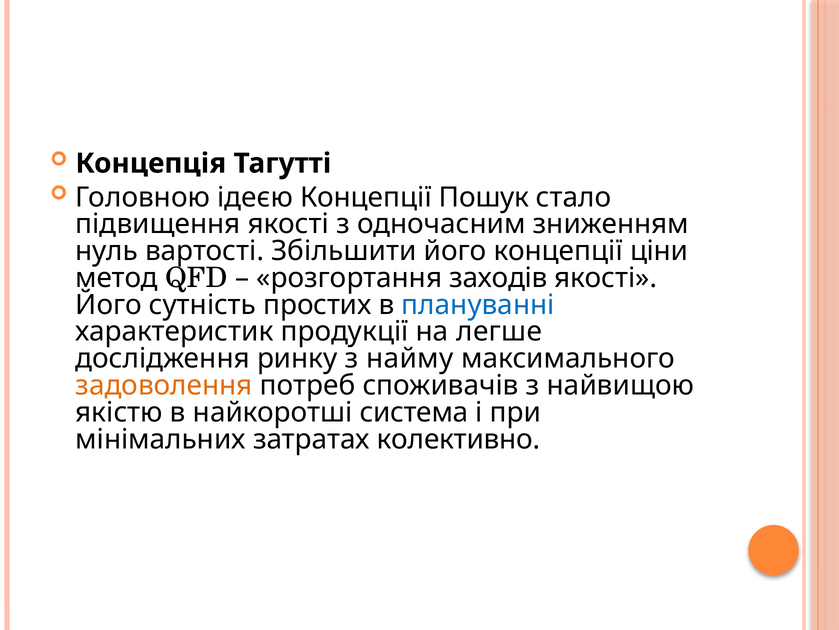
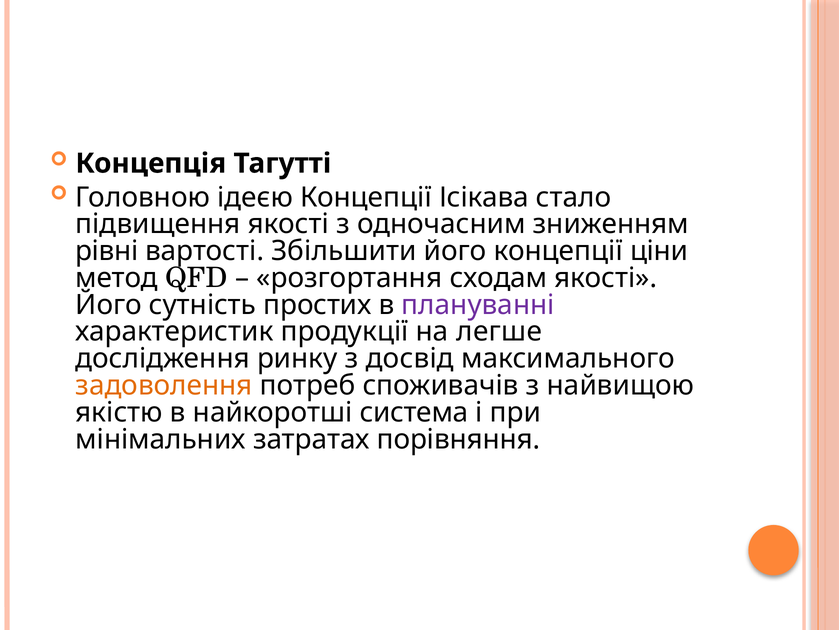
Пошук: Пошук -> Ісікава
нуль: нуль -> рівні
заходів: заходів -> сходам
плануванні colour: blue -> purple
найму: найму -> досвід
колективно: колективно -> порівняння
